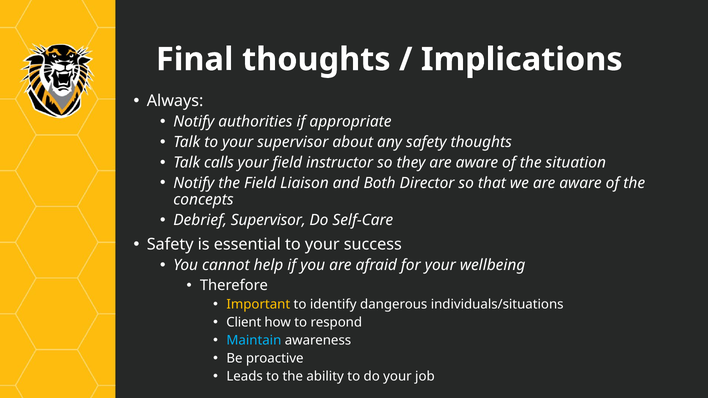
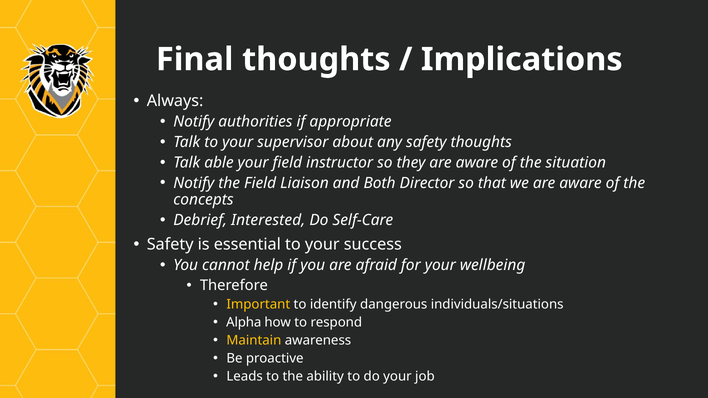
calls: calls -> able
Debrief Supervisor: Supervisor -> Interested
Client: Client -> Alpha
Maintain colour: light blue -> yellow
